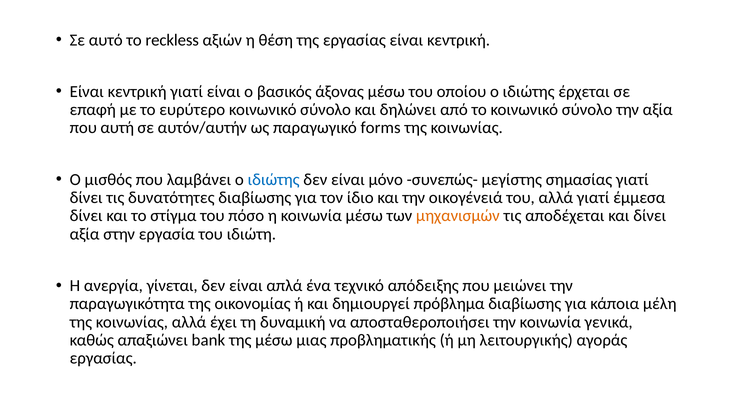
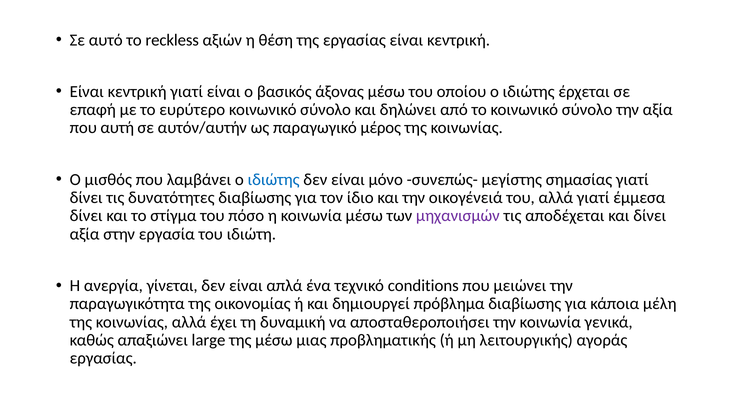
forms: forms -> μέρος
μηχανισμών colour: orange -> purple
απόδειξης: απόδειξης -> conditions
bank: bank -> large
